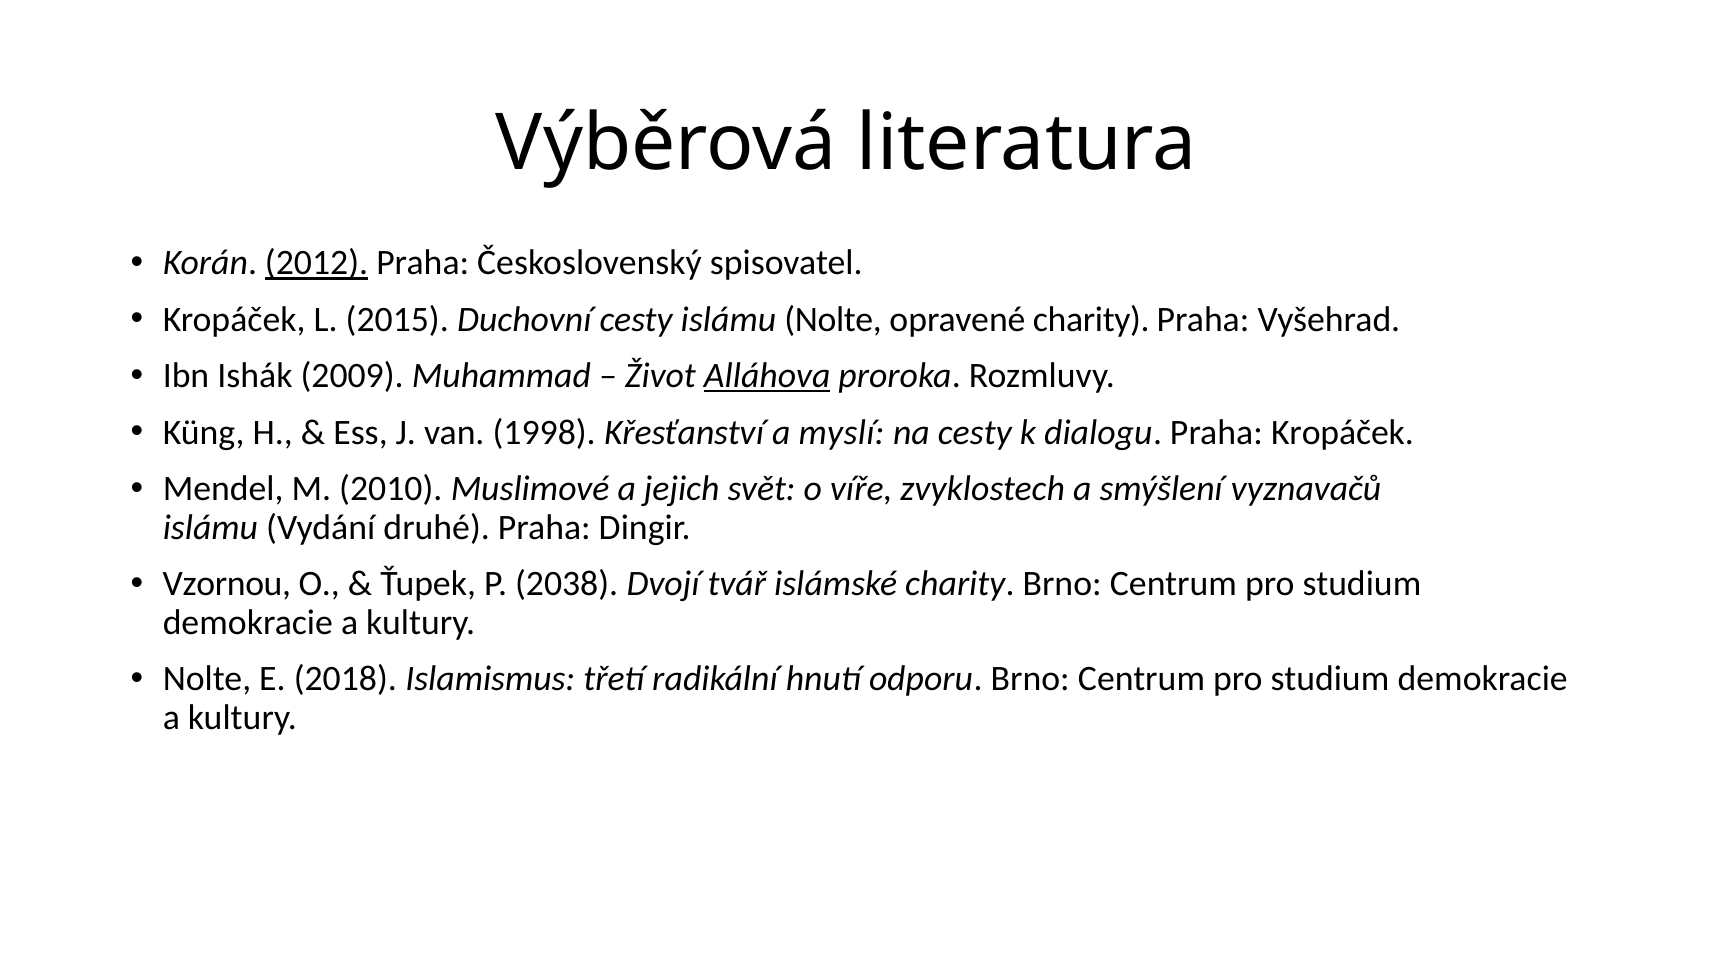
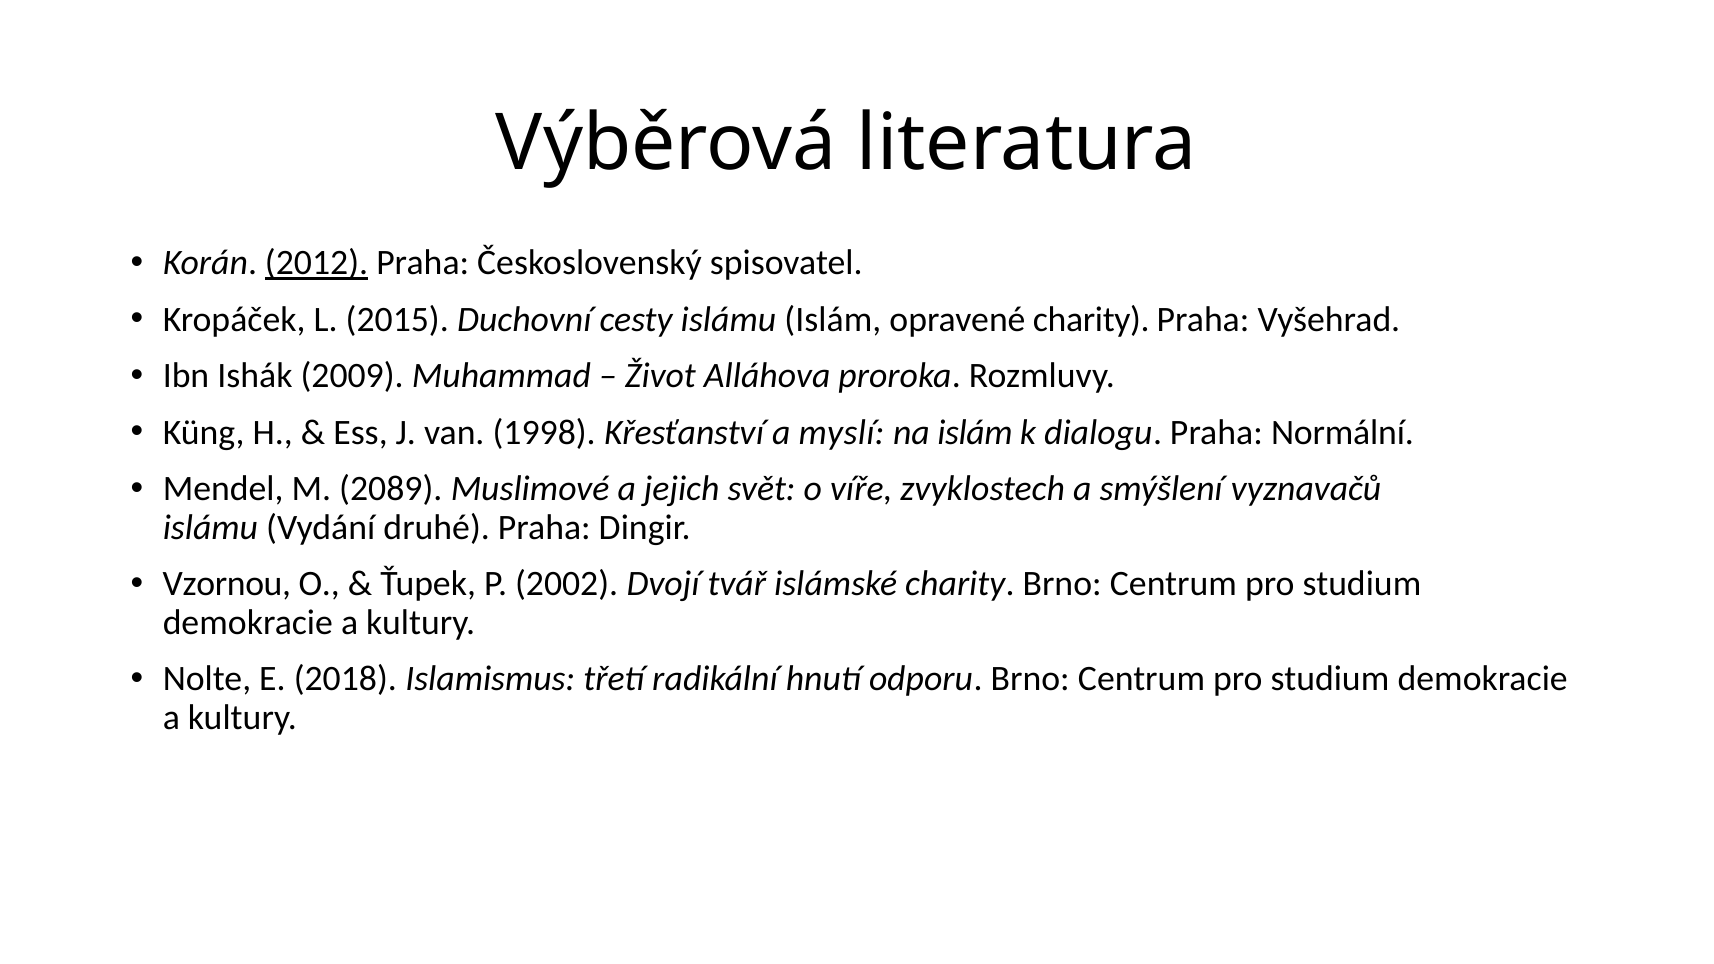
islámu Nolte: Nolte -> Islám
Alláhova underline: present -> none
na cesty: cesty -> islám
Praha Kropáček: Kropáček -> Normální
2010: 2010 -> 2089
2038: 2038 -> 2002
